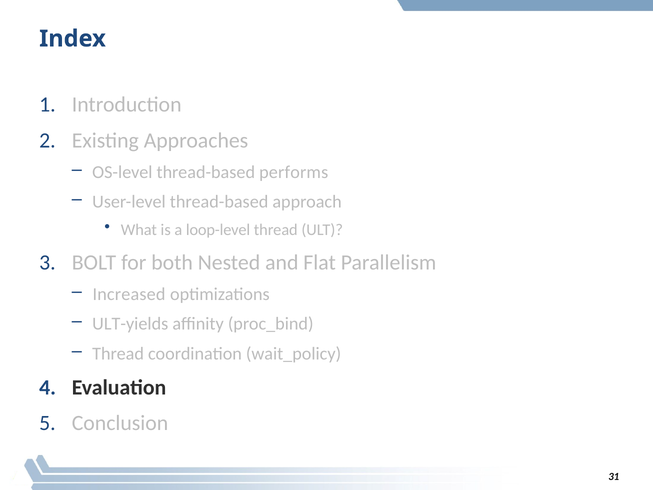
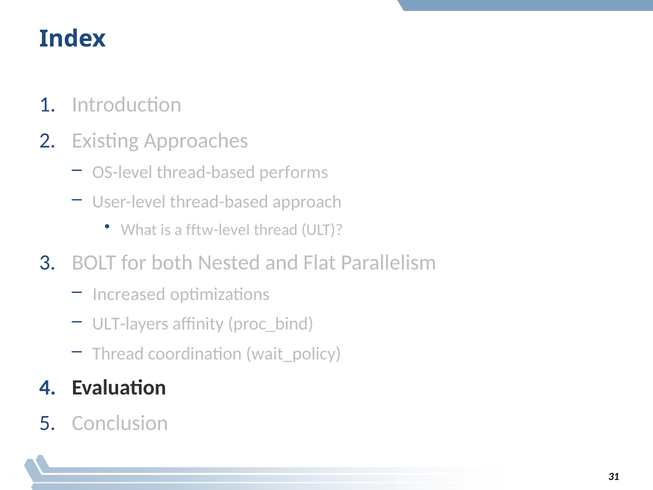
loop-level: loop-level -> fftw-level
ULT-yields: ULT-yields -> ULT-layers
